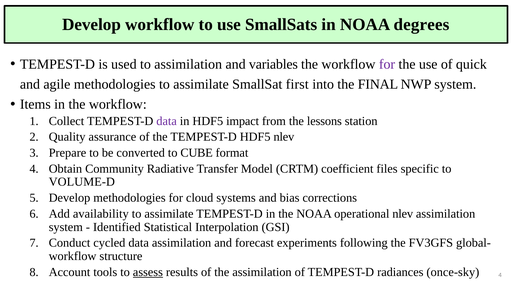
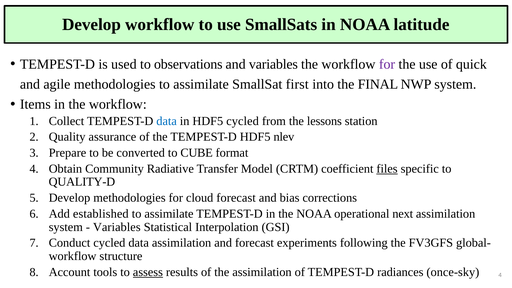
degrees: degrees -> latitude
to assimilation: assimilation -> observations
data at (167, 121) colour: purple -> blue
HDF5 impact: impact -> cycled
files underline: none -> present
VOLUME-D: VOLUME-D -> QUALITY-D
cloud systems: systems -> forecast
availability: availability -> established
operational nlev: nlev -> next
Identified at (117, 227): Identified -> Variables
